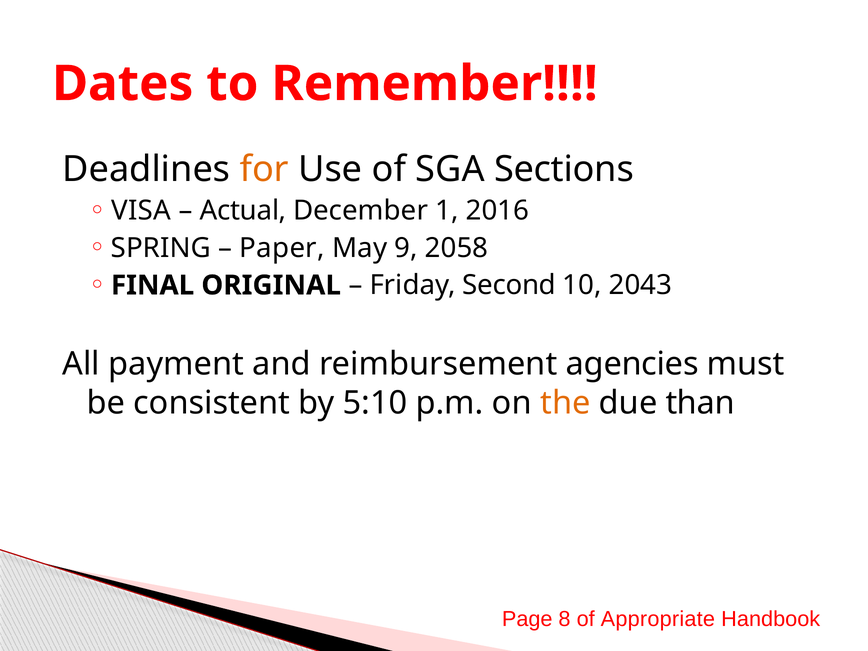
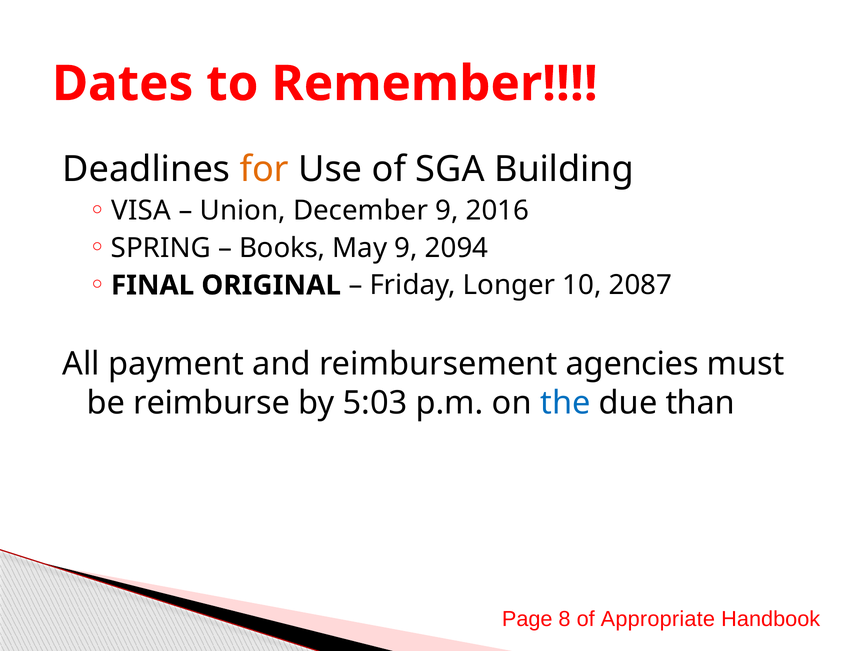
Sections: Sections -> Building
Actual: Actual -> Union
December 1: 1 -> 9
Paper: Paper -> Books
2058: 2058 -> 2094
Second: Second -> Longer
2043: 2043 -> 2087
consistent: consistent -> reimburse
5:10: 5:10 -> 5:03
the colour: orange -> blue
